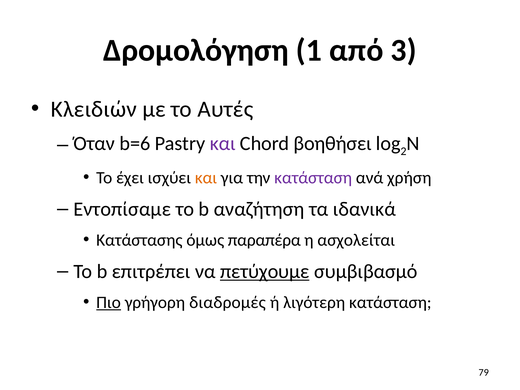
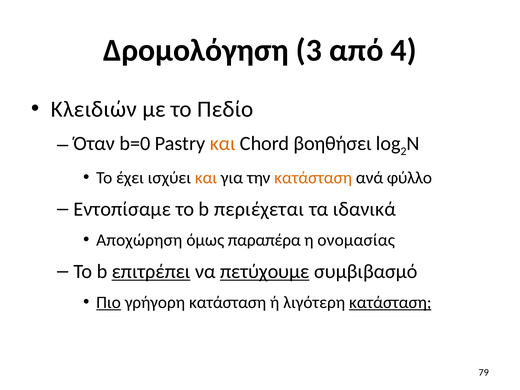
1: 1 -> 3
3: 3 -> 4
Αυτές: Αυτές -> Πεδίο
b=6: b=6 -> b=0
και at (223, 144) colour: purple -> orange
κατάσταση at (313, 178) colour: purple -> orange
χρήση: χρήση -> φύλλο
αναζήτηση: αναζήτηση -> περιέχεται
Κατάστασης: Κατάστασης -> Αποχώρηση
ασχολείται: ασχολείται -> ονομασίας
επιτρέπει underline: none -> present
γρήγορη διαδρομές: διαδρομές -> κατάσταση
κατάσταση at (390, 303) underline: none -> present
